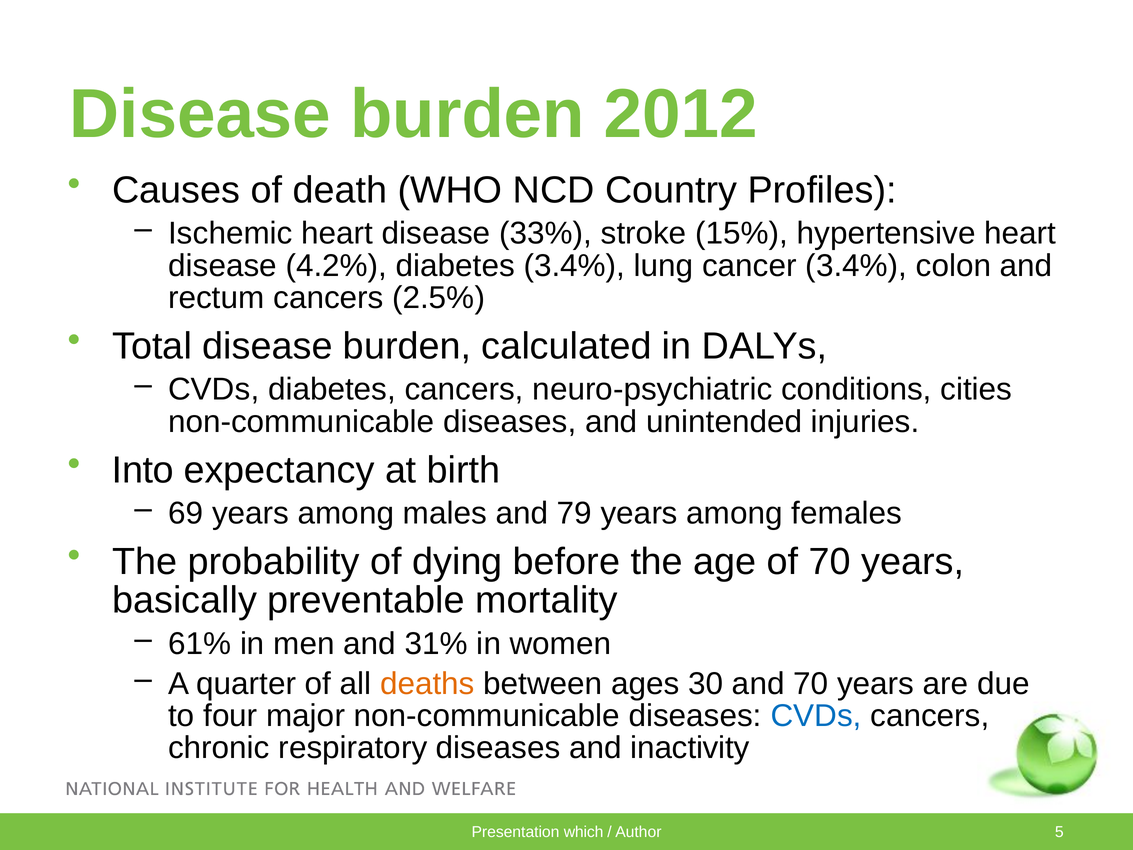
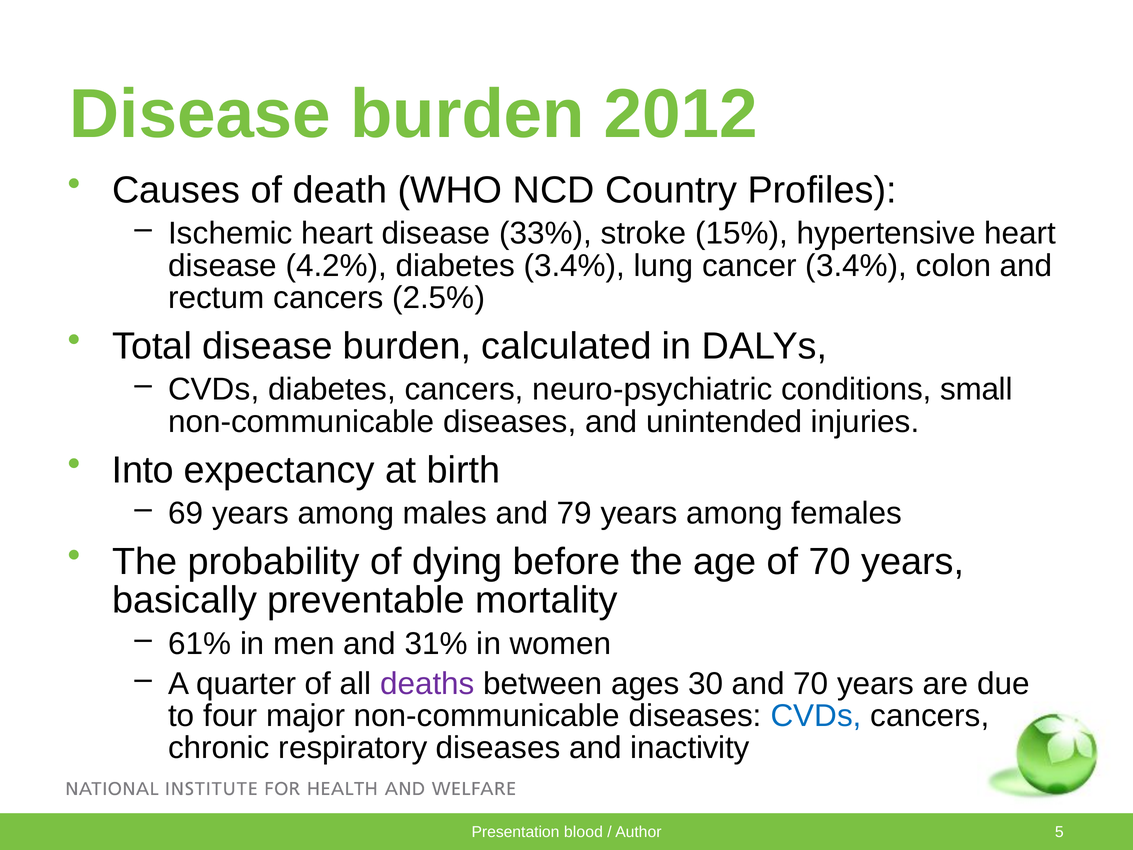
cities: cities -> small
deaths colour: orange -> purple
which: which -> blood
